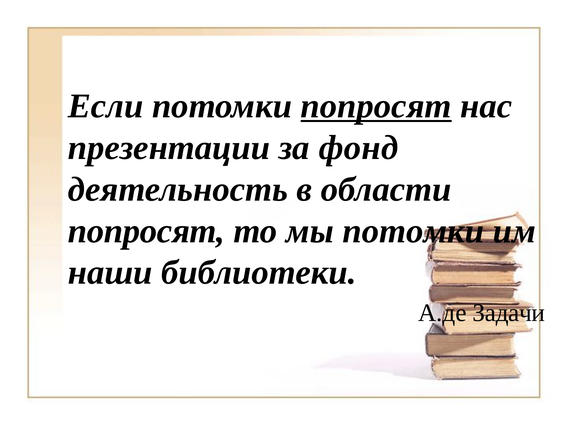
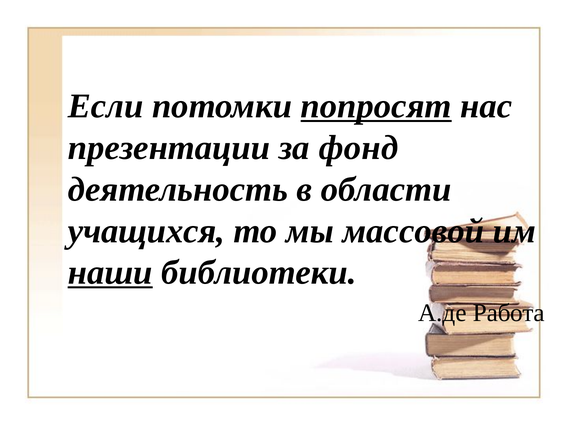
попросят at (146, 231): попросят -> учащихся
мы потомки: потомки -> массовой
наши underline: none -> present
Задачи: Задачи -> Работа
